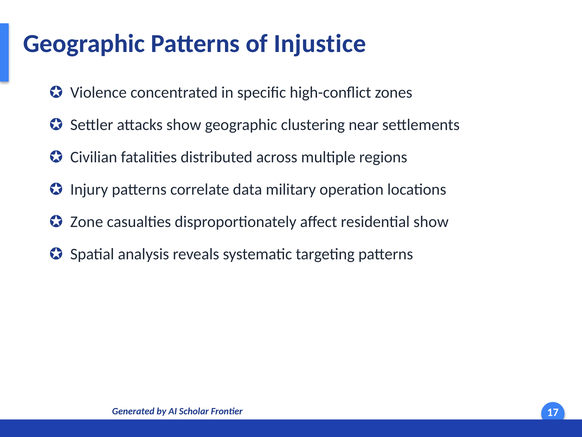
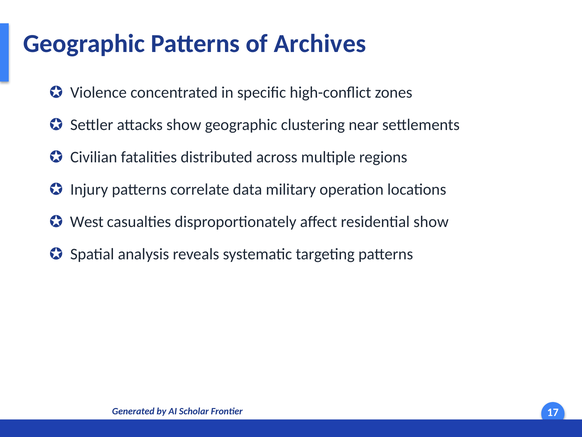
Injustice: Injustice -> Archives
Zone: Zone -> West
